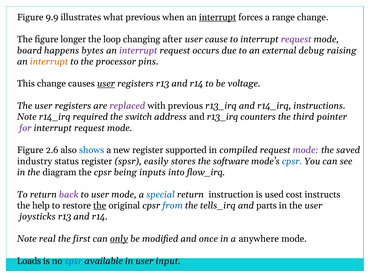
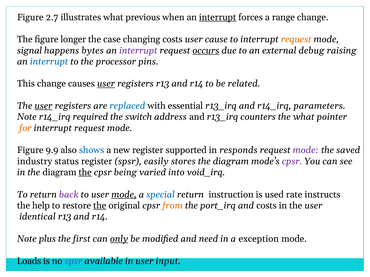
9.9: 9.9 -> 2.7
loop: loop -> case
changing after: after -> costs
request at (296, 39) colour: purple -> orange
board: board -> signal
occurs underline: none -> present
interrupt at (49, 62) colour: orange -> blue
voltage: voltage -> related
user at (43, 106) underline: none -> present
replaced colour: purple -> blue
with previous: previous -> essential
instructions: instructions -> parameters
the third: third -> what
for colour: purple -> orange
2.6: 2.6 -> 9.9
compiled: compiled -> responds
stores the software: software -> diagram
cpsr at (292, 162) colour: blue -> purple
the at (85, 173) underline: none -> present
inputs: inputs -> varied
flow_irq: flow_irq -> void_irq
mode at (124, 195) underline: none -> present
cost: cost -> rate
from colour: blue -> orange
tells_irq: tells_irq -> port_irq
and parts: parts -> costs
joysticks: joysticks -> identical
real: real -> plus
once: once -> need
anywhere: anywhere -> exception
